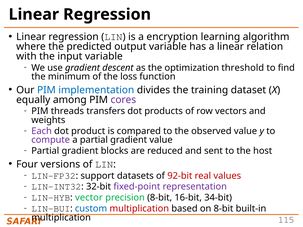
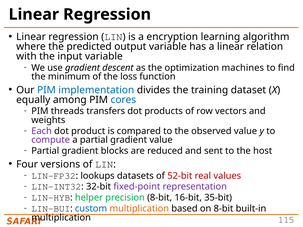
threshold: threshold -> machines
cores colour: purple -> blue
support: support -> lookups
92-bit: 92-bit -> 52-bit
vector: vector -> helper
34-bit: 34-bit -> 35-bit
multiplication at (139, 209) colour: red -> orange
